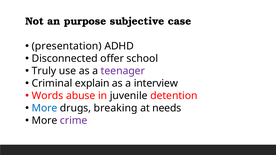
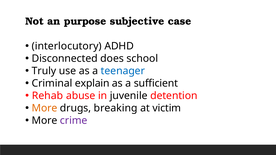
presentation: presentation -> interlocutory
offer: offer -> does
teenager colour: purple -> blue
interview: interview -> sufficient
Words: Words -> Rehab
More at (45, 108) colour: blue -> orange
needs: needs -> victim
